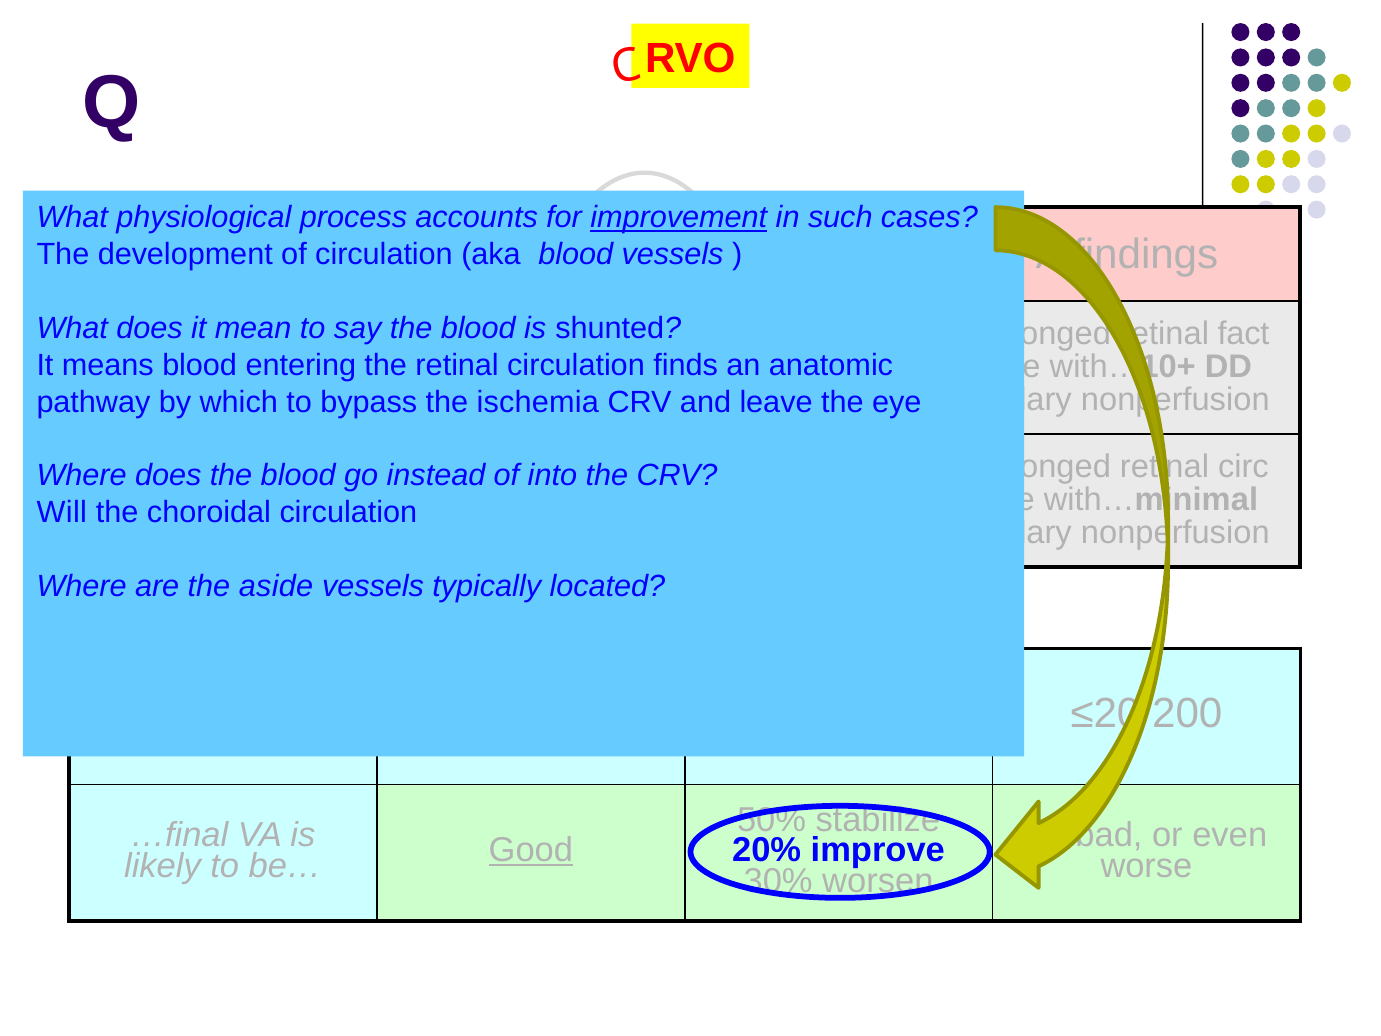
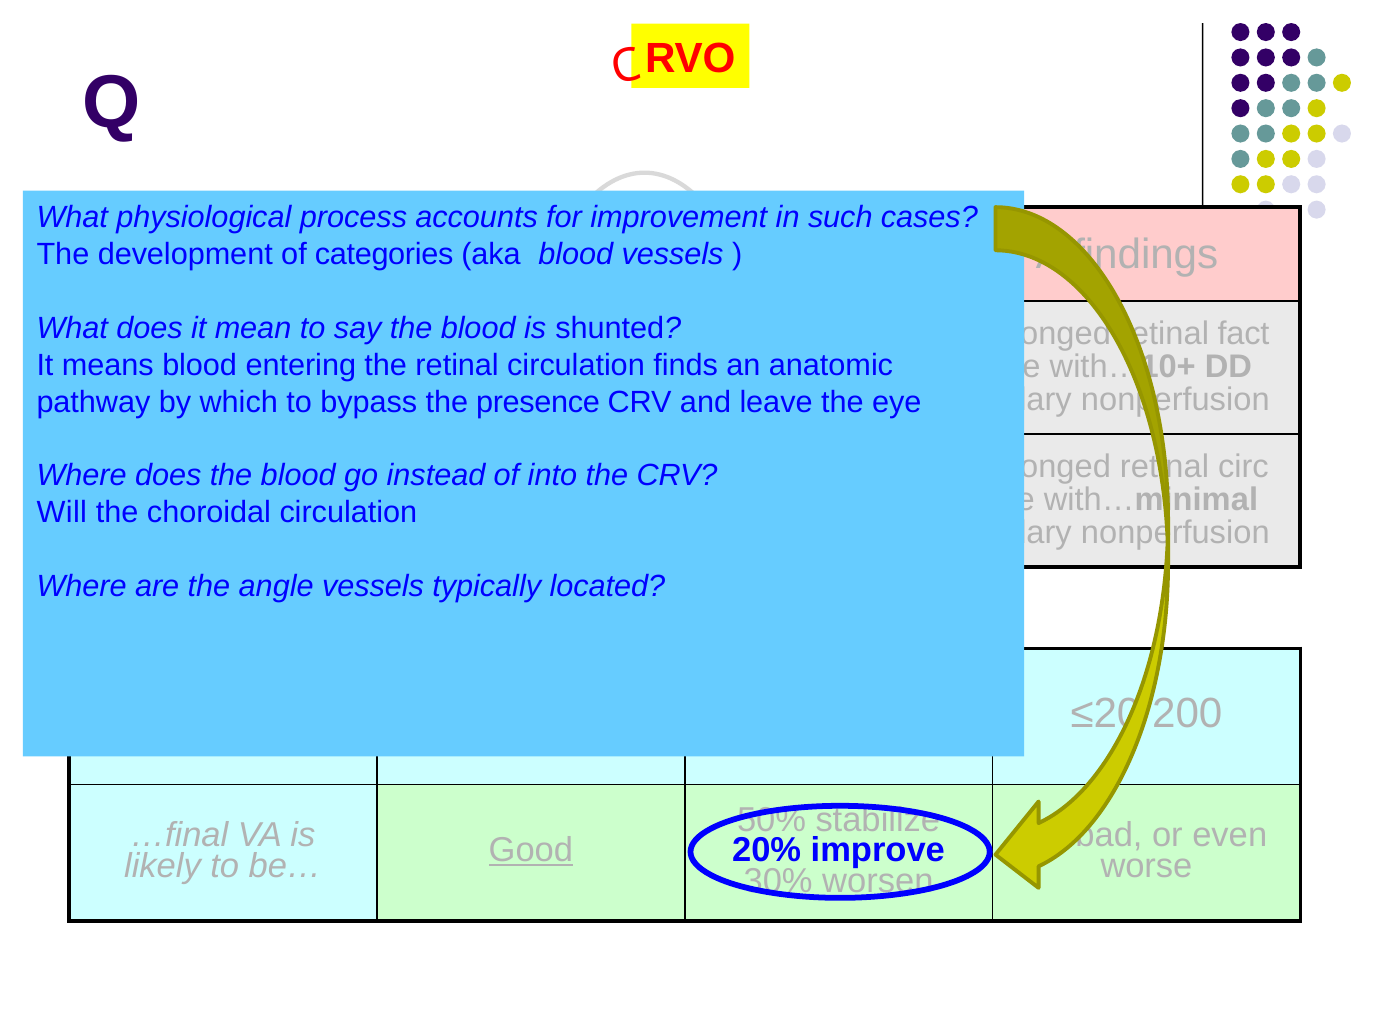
improvement underline: present -> none
of circulation: circulation -> categories
ischemia: ischemia -> presence
aside: aside -> angle
